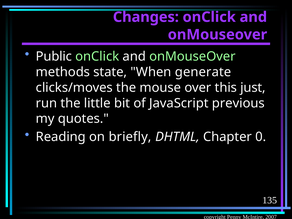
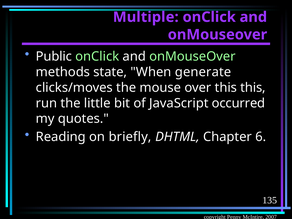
Changes: Changes -> Multiple
this just: just -> this
previous: previous -> occurred
0: 0 -> 6
